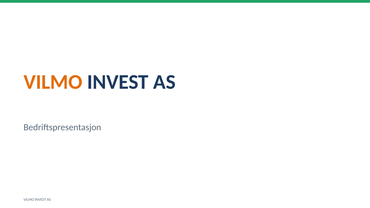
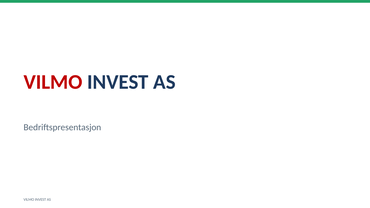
VILMO at (53, 82) colour: orange -> red
